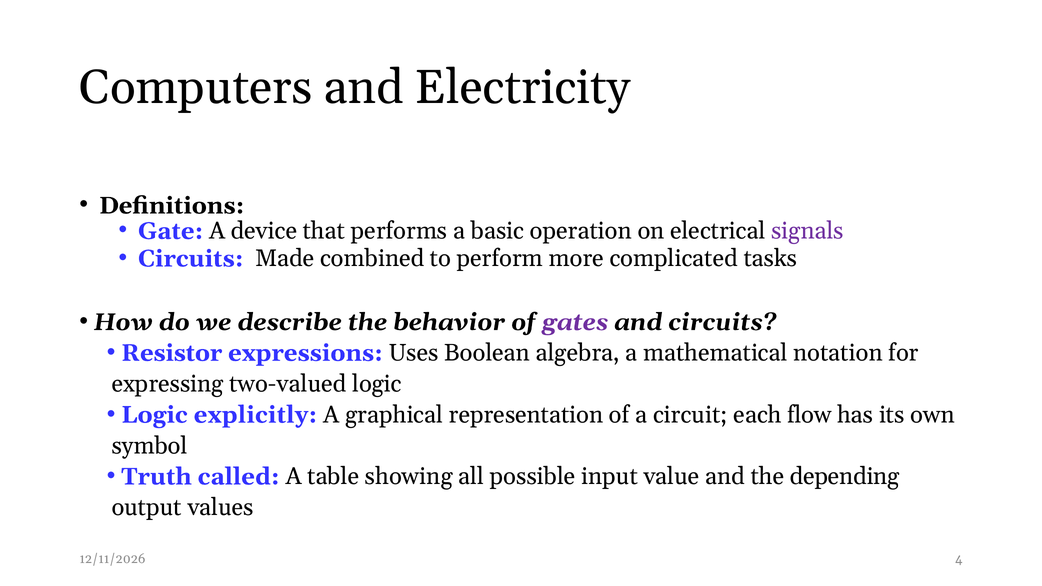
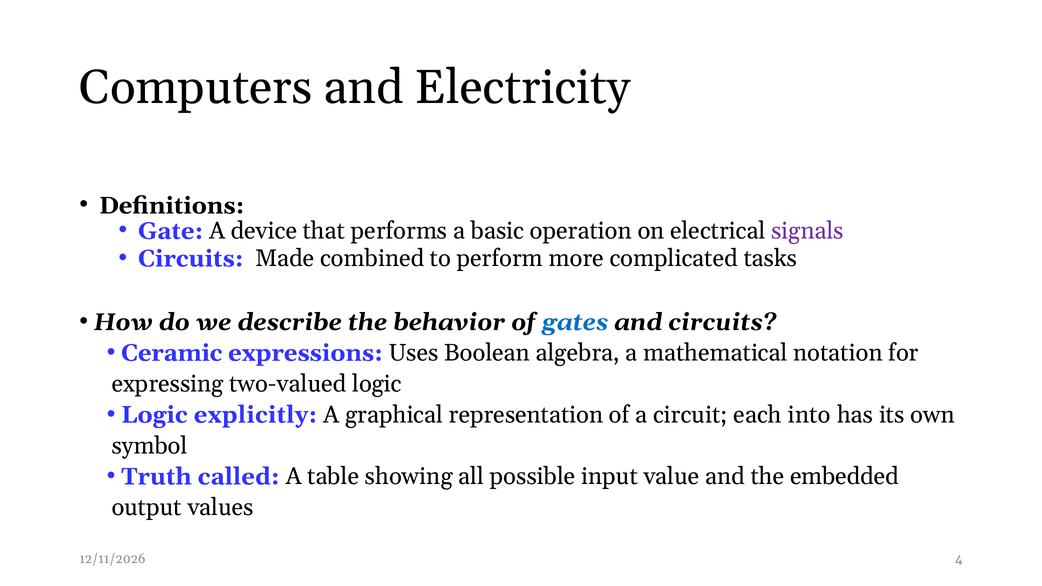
gates colour: purple -> blue
Resistor: Resistor -> Ceramic
flow: flow -> into
depending: depending -> embedded
